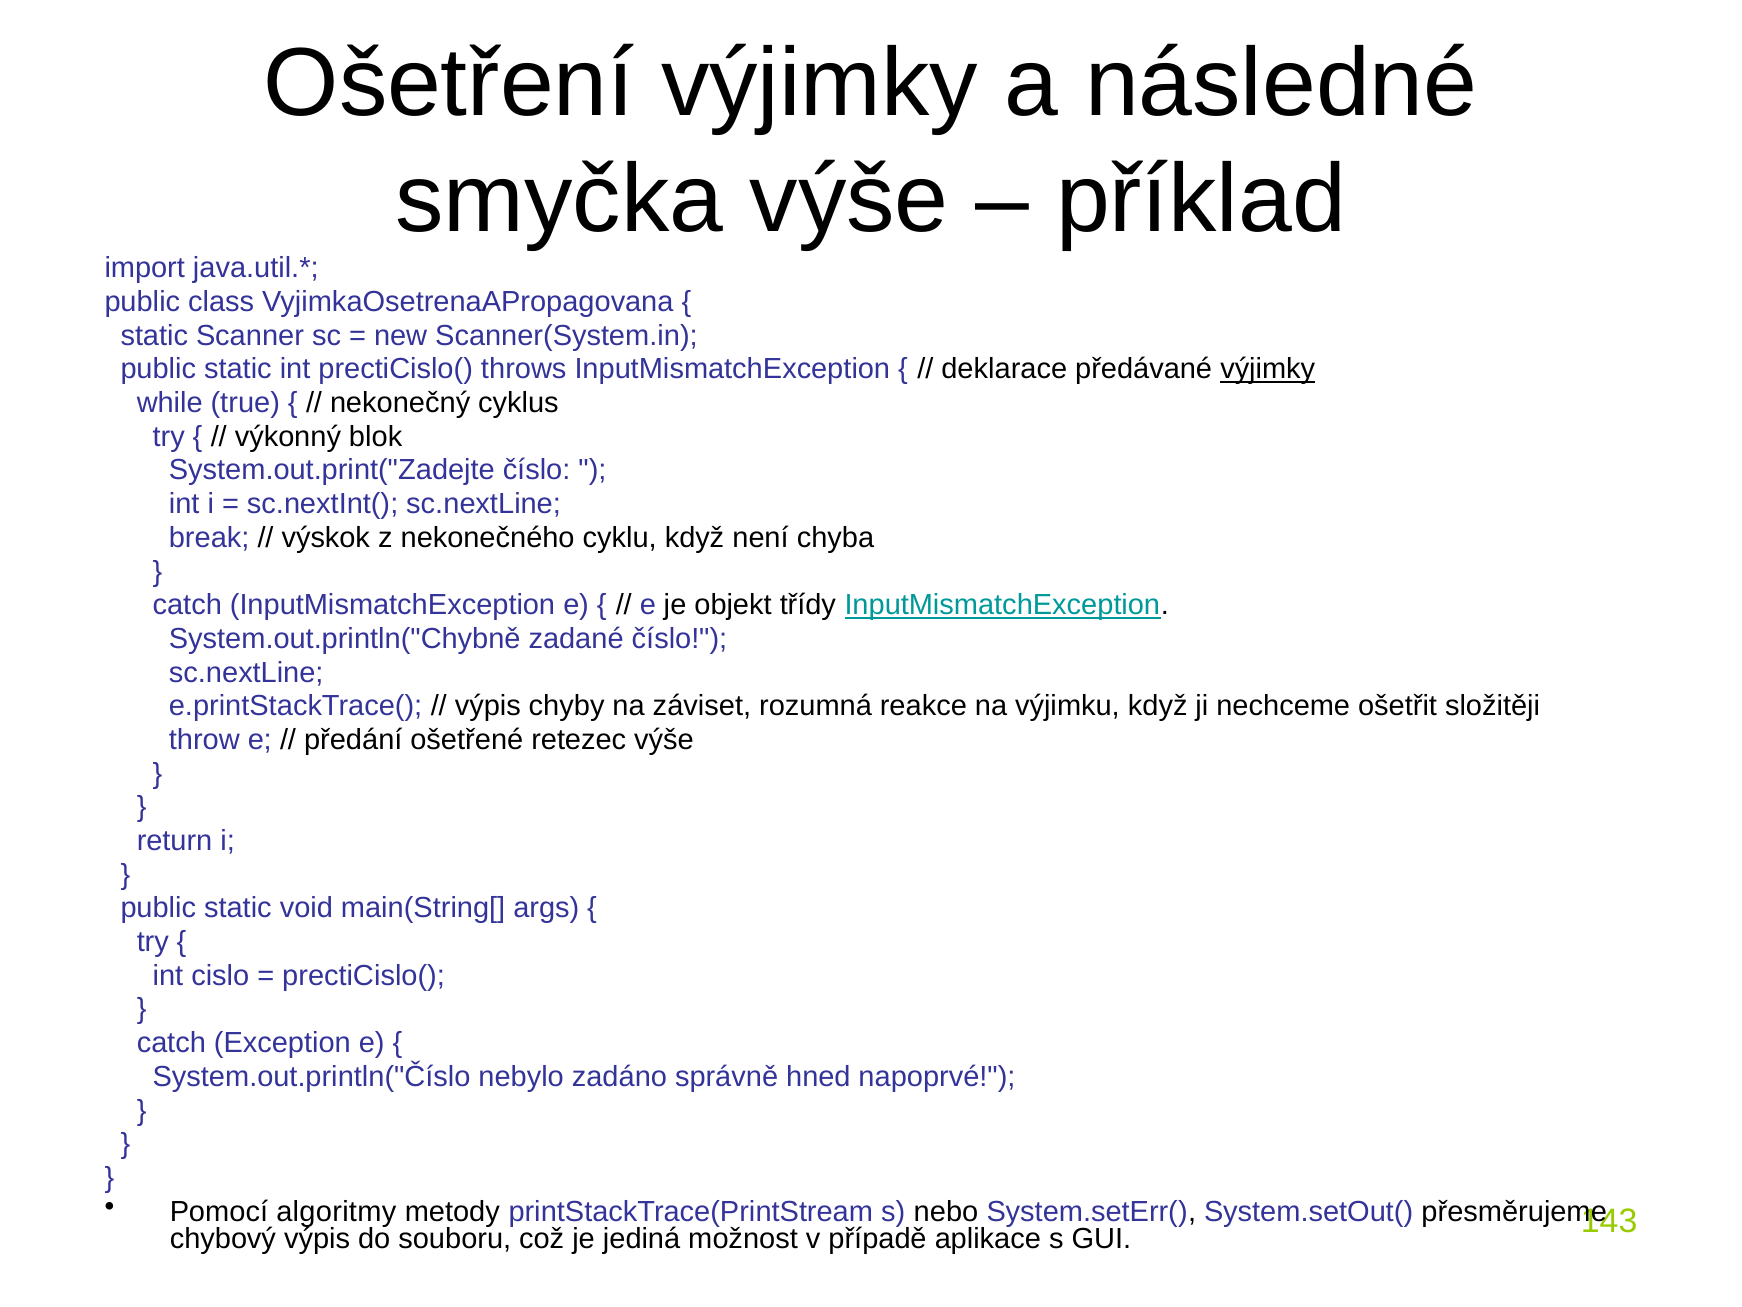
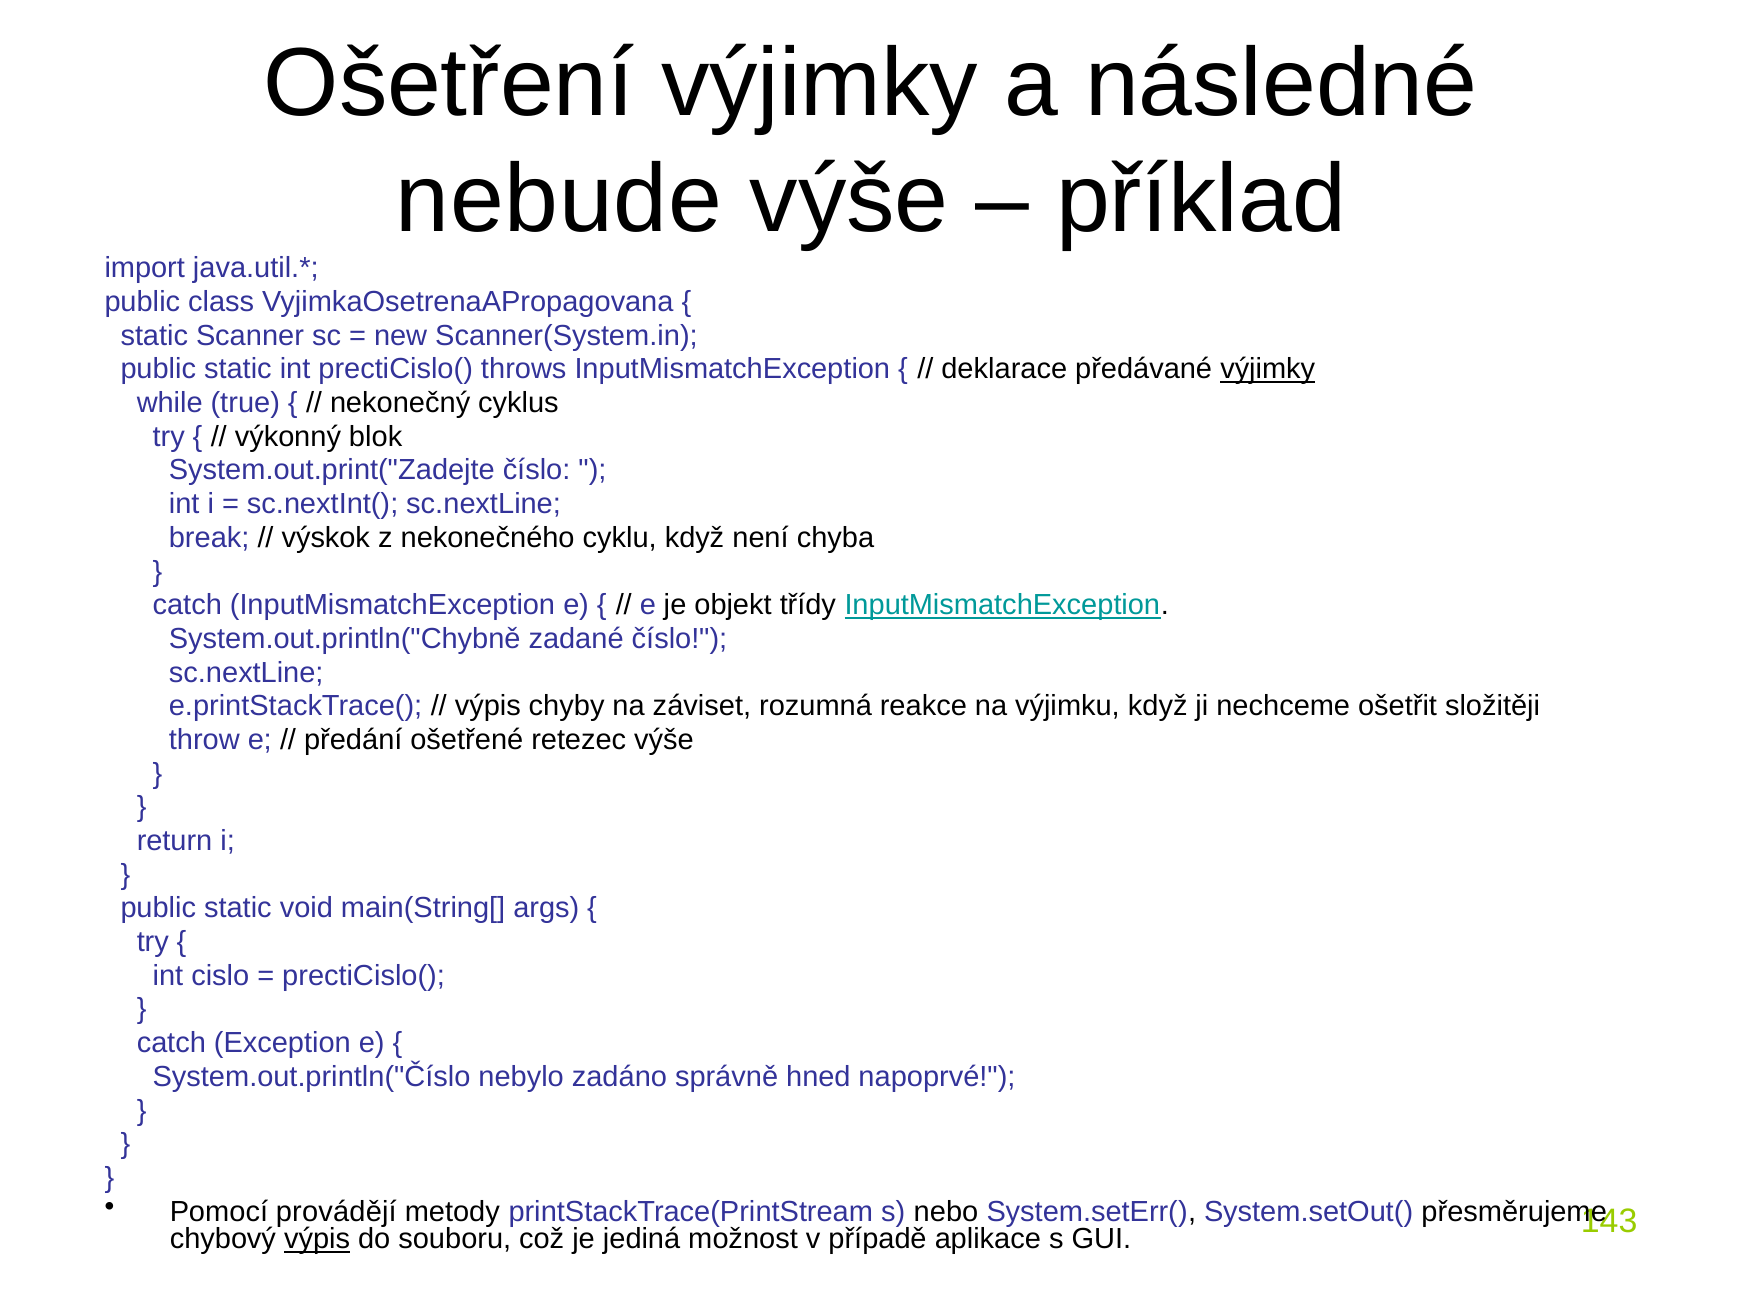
smyčka: smyčka -> nebude
algoritmy: algoritmy -> provádějí
výpis at (317, 1239) underline: none -> present
